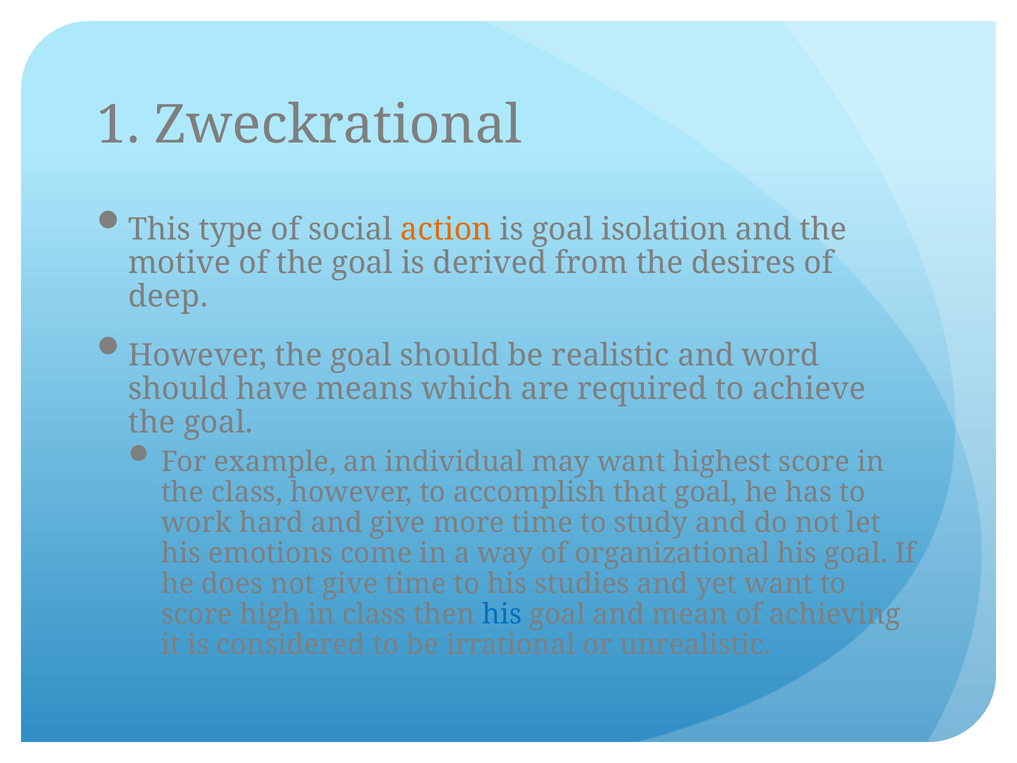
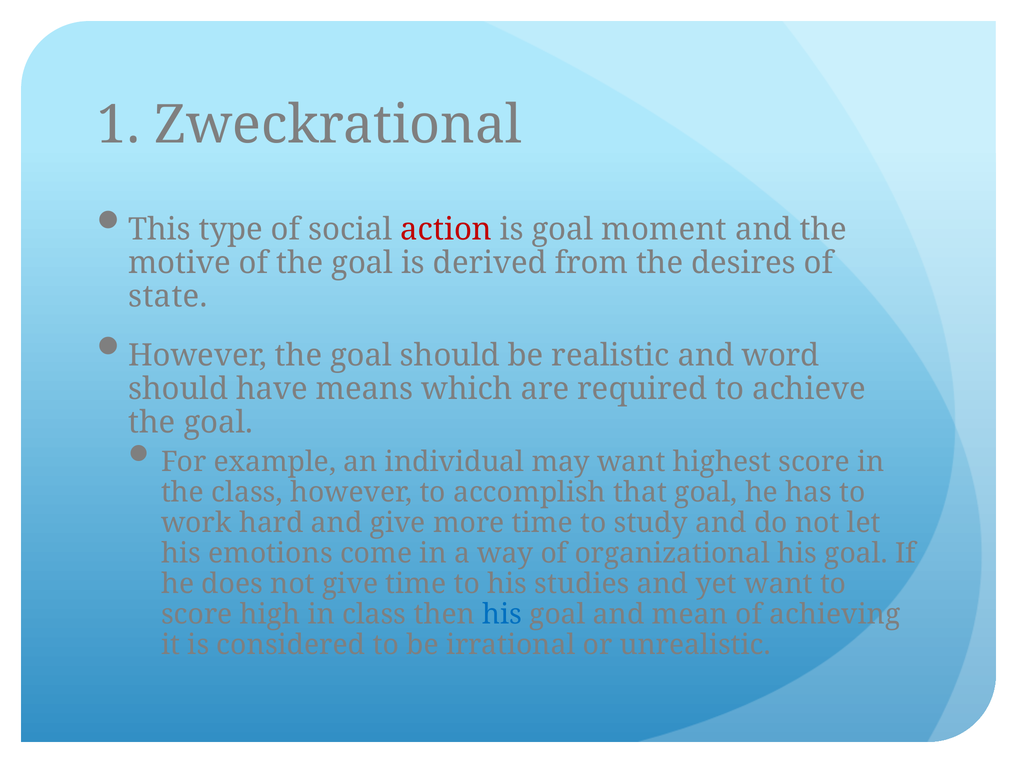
action colour: orange -> red
isolation: isolation -> moment
deep: deep -> state
